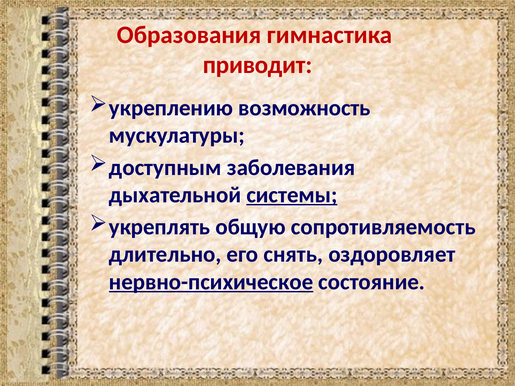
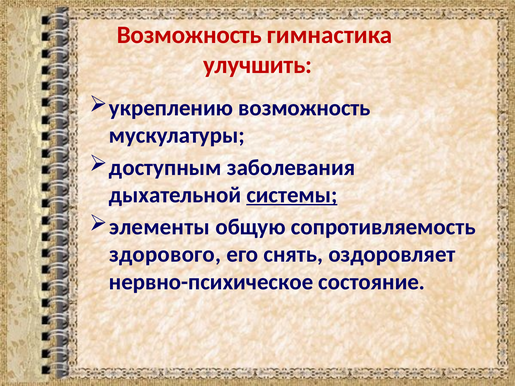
Образования at (189, 35): Образования -> Возможность
приводит: приводит -> улучшить
укреплять: укреплять -> элементы
длительно: длительно -> здорового
нервно-психическое underline: present -> none
